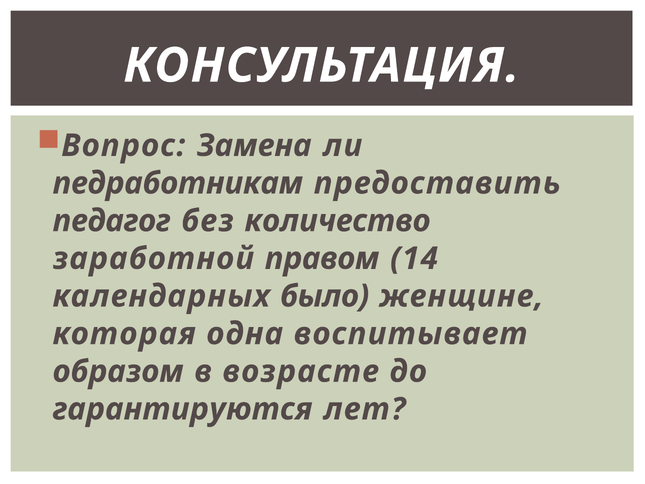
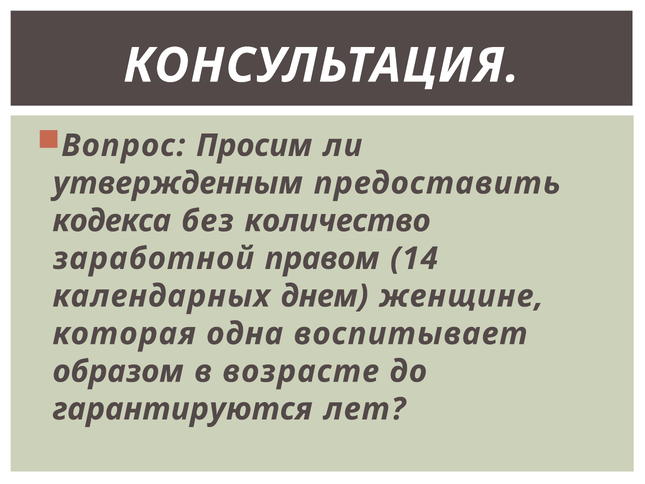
Замена: Замена -> Просим
педработникам: педработникам -> утвержденным
педагог: педагог -> кодекса
было: было -> днем
